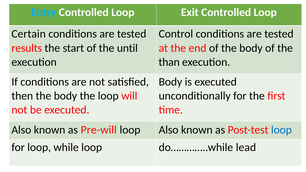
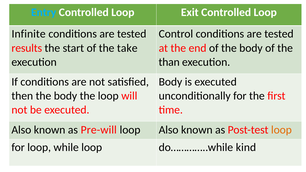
Certain: Certain -> Infinite
until: until -> take
loop at (281, 130) colour: blue -> orange
lead: lead -> kind
